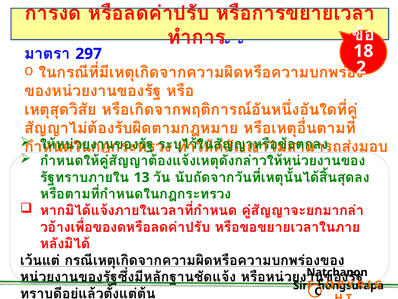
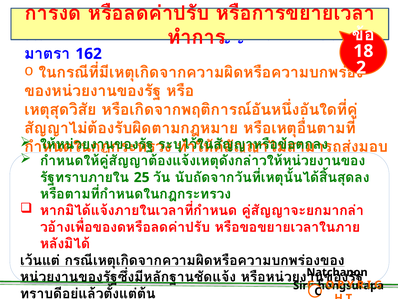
297: 297 -> 162
13: 13 -> 25
